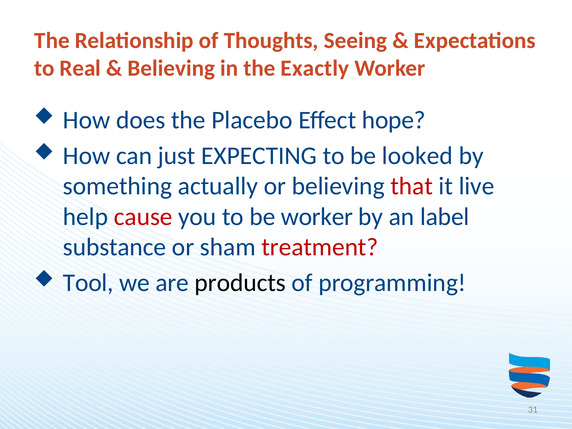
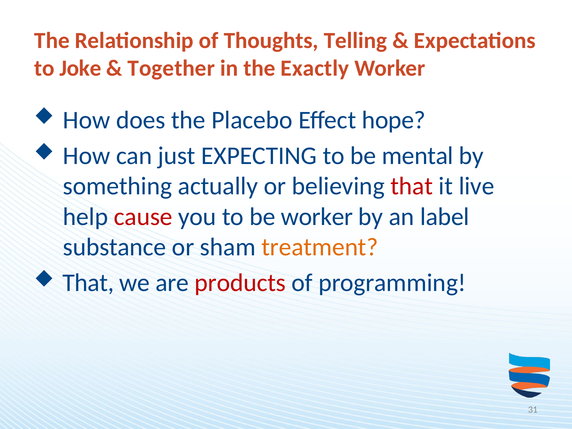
Seeing: Seeing -> Telling
Real: Real -> Joke
Believing at (171, 68): Believing -> Together
looked: looked -> mental
treatment colour: red -> orange
Tool at (88, 283): Tool -> That
products colour: black -> red
